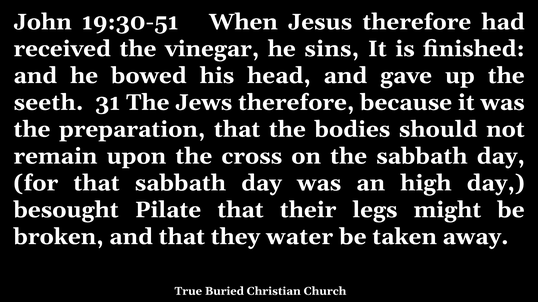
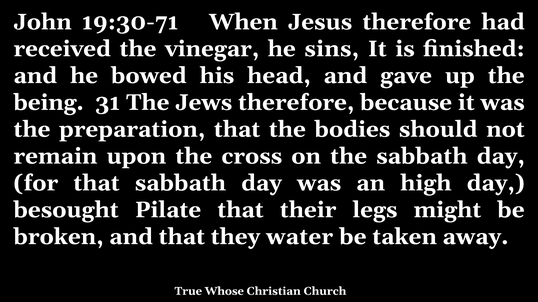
19:30-51: 19:30-51 -> 19:30-71
seeth: seeth -> being
Buried: Buried -> Whose
